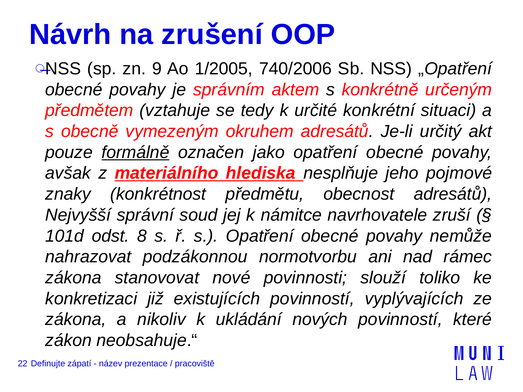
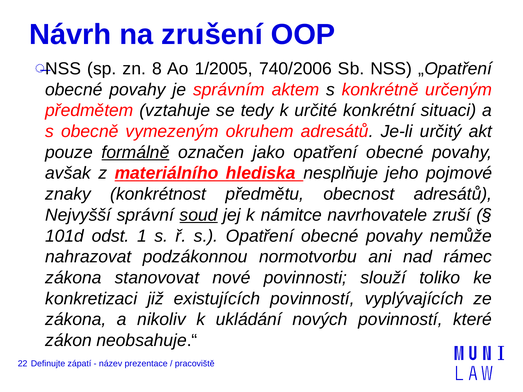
9: 9 -> 8
soud underline: none -> present
8: 8 -> 1
